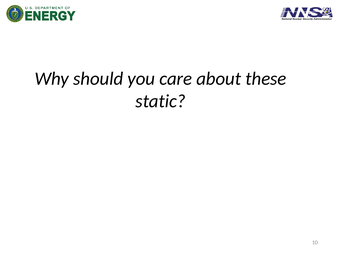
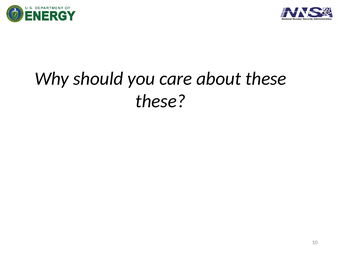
static at (161, 101): static -> these
